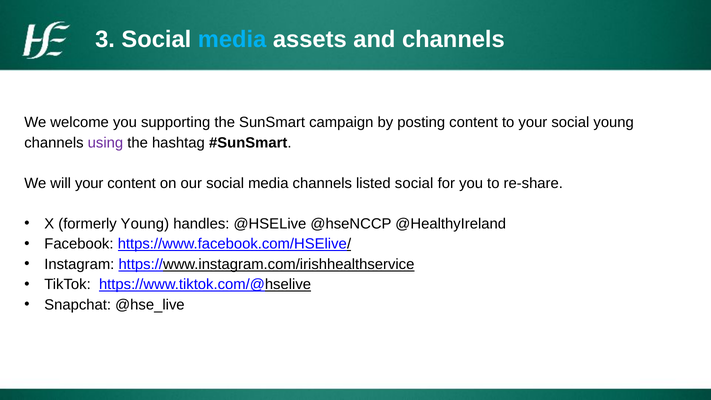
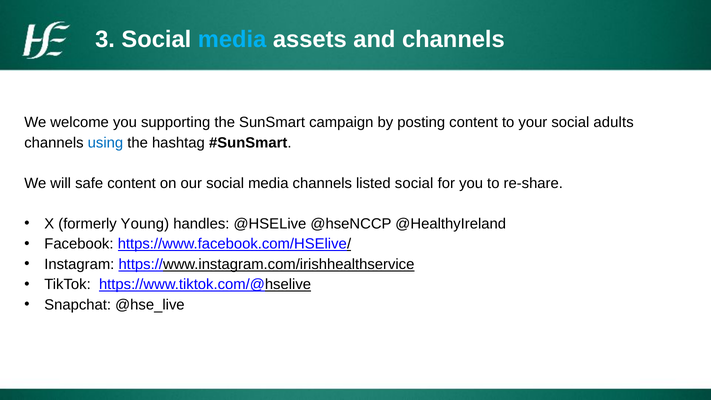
social young: young -> adults
using colour: purple -> blue
will your: your -> safe
